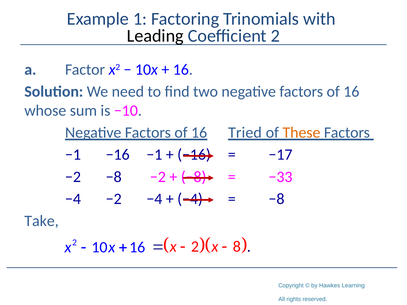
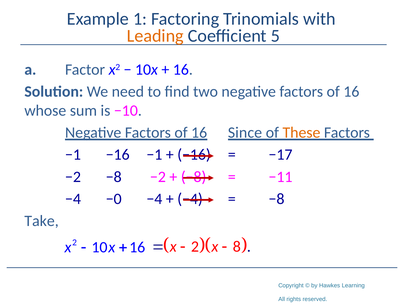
Leading colour: black -> orange
Coefficient 2: 2 -> 5
Tried: Tried -> Since
−33: −33 -> −11
−4 −2: −2 -> −0
